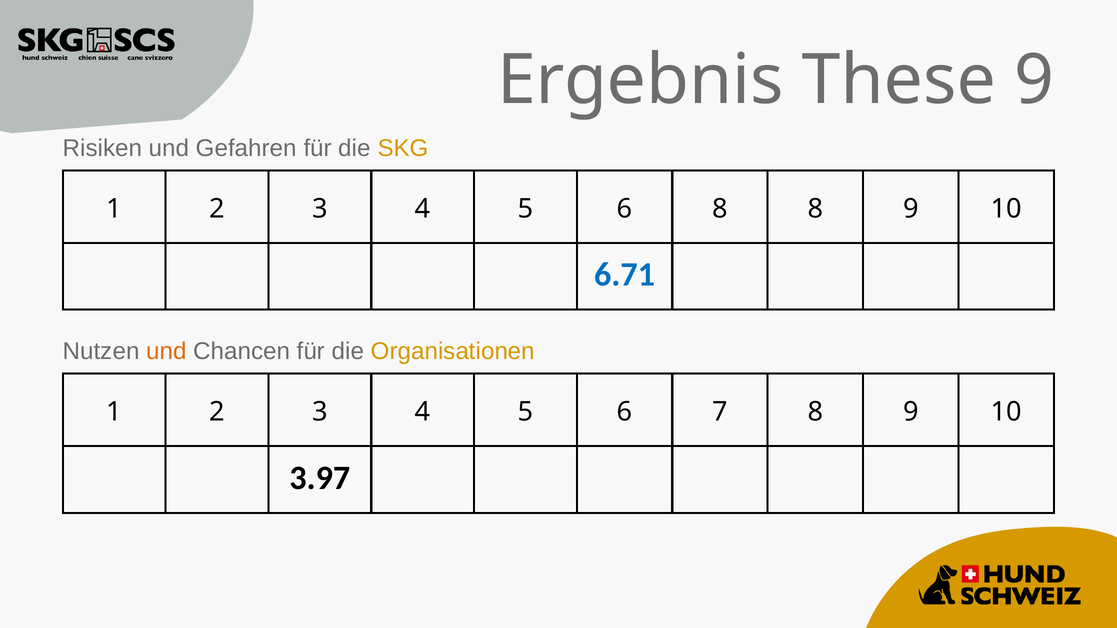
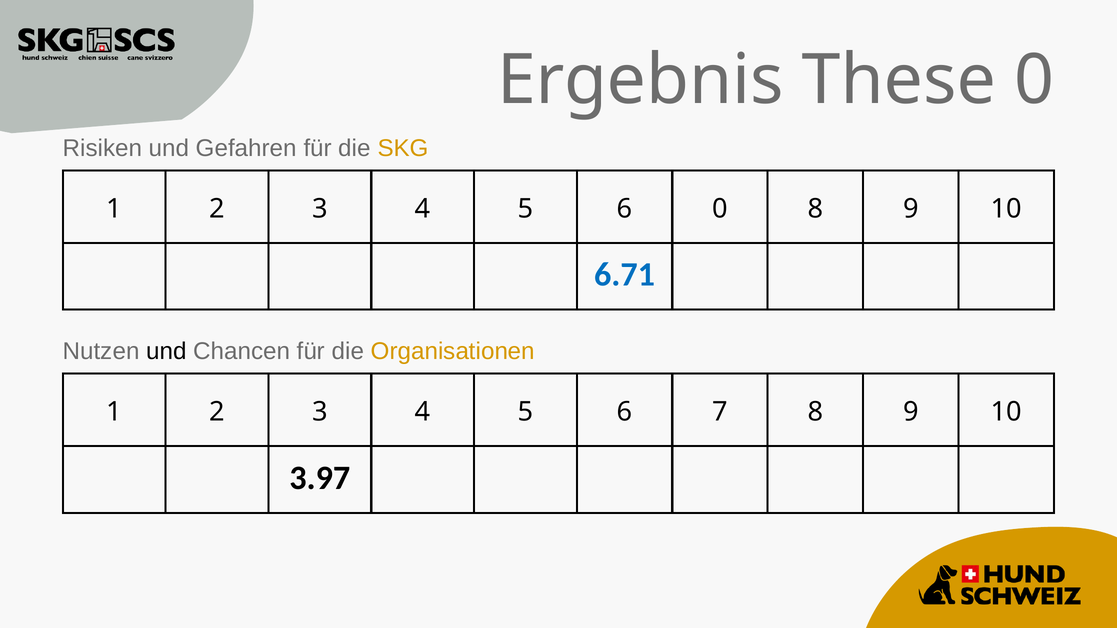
These 9: 9 -> 0
6 8: 8 -> 0
und at (166, 351) colour: orange -> black
